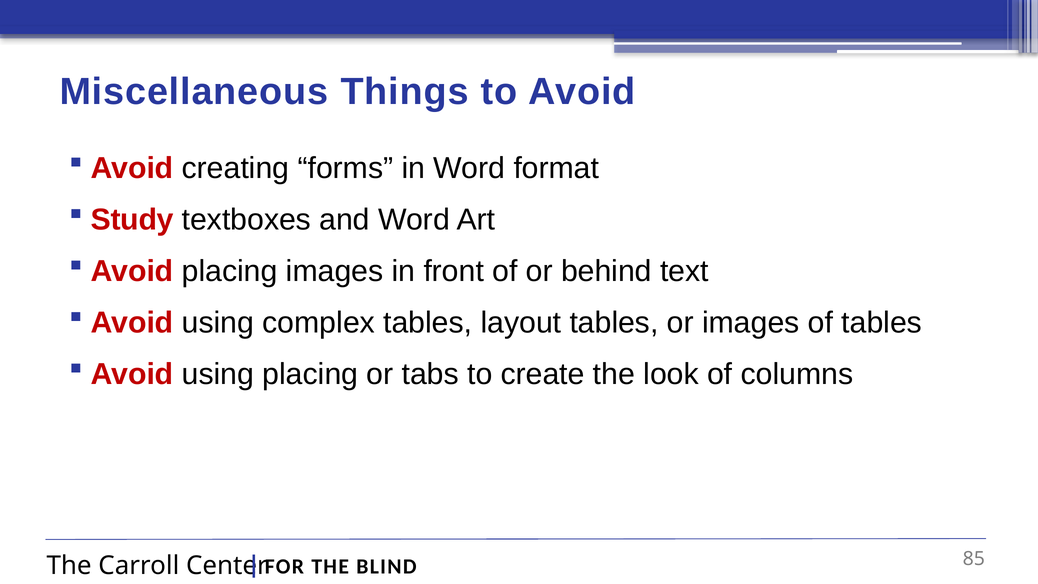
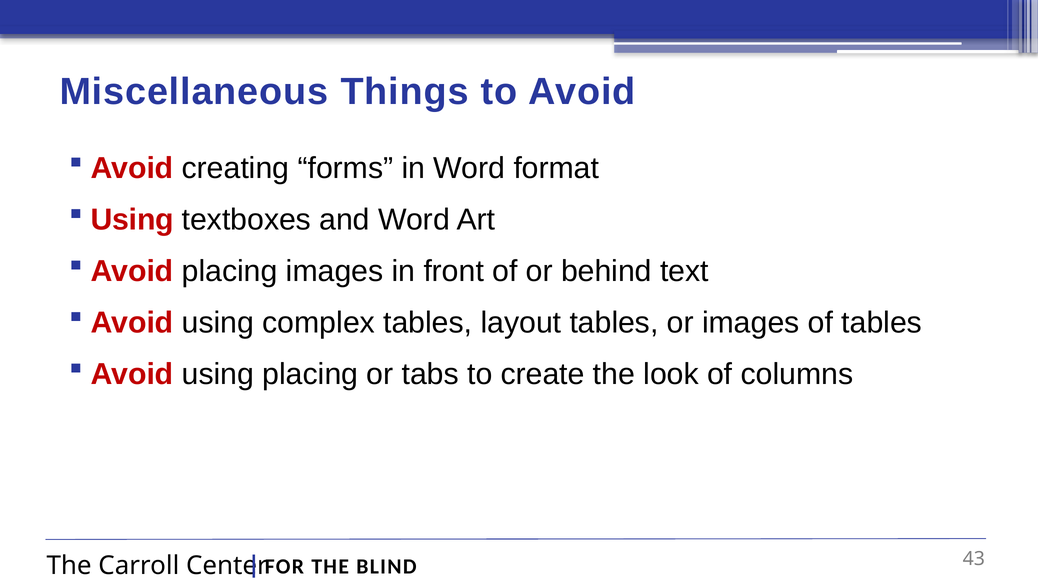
Study at (132, 220): Study -> Using
85: 85 -> 43
